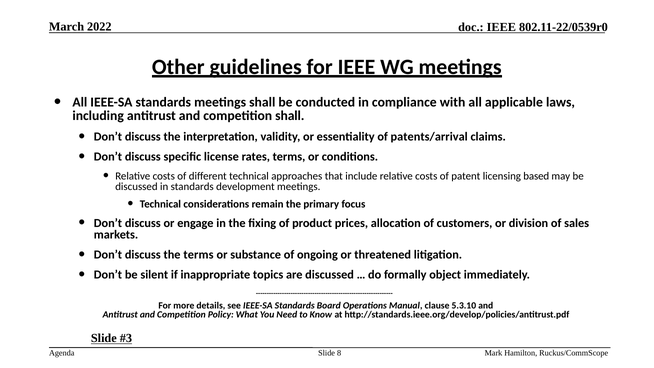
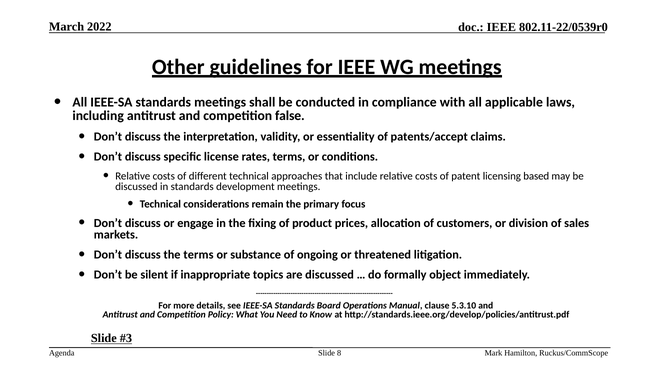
competition shall: shall -> false
patents/arrival: patents/arrival -> patents/accept
